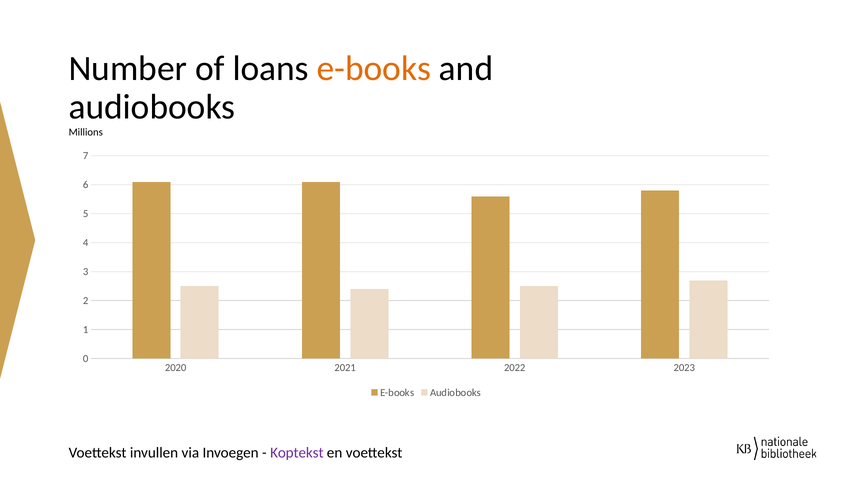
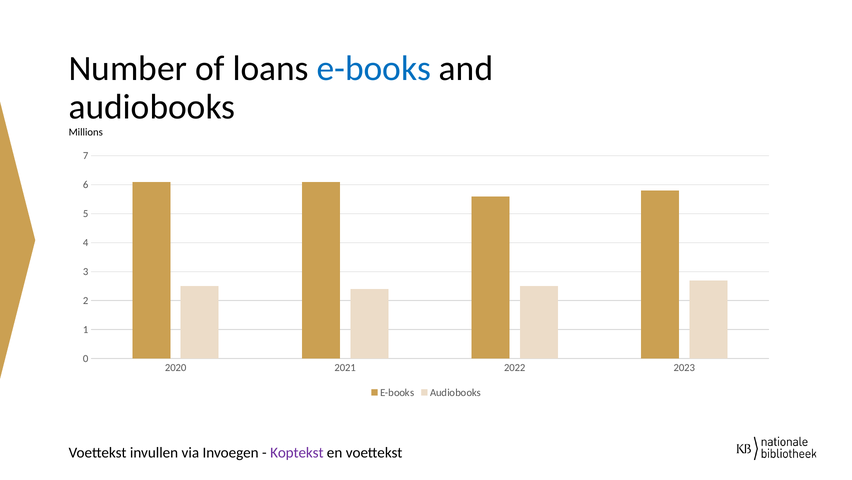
e-books at (374, 69) colour: orange -> blue
